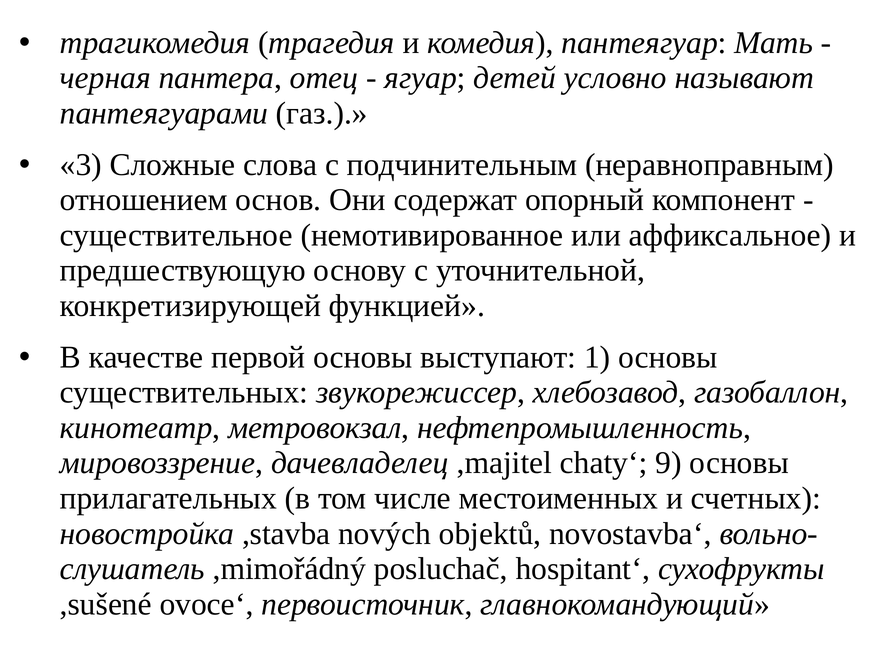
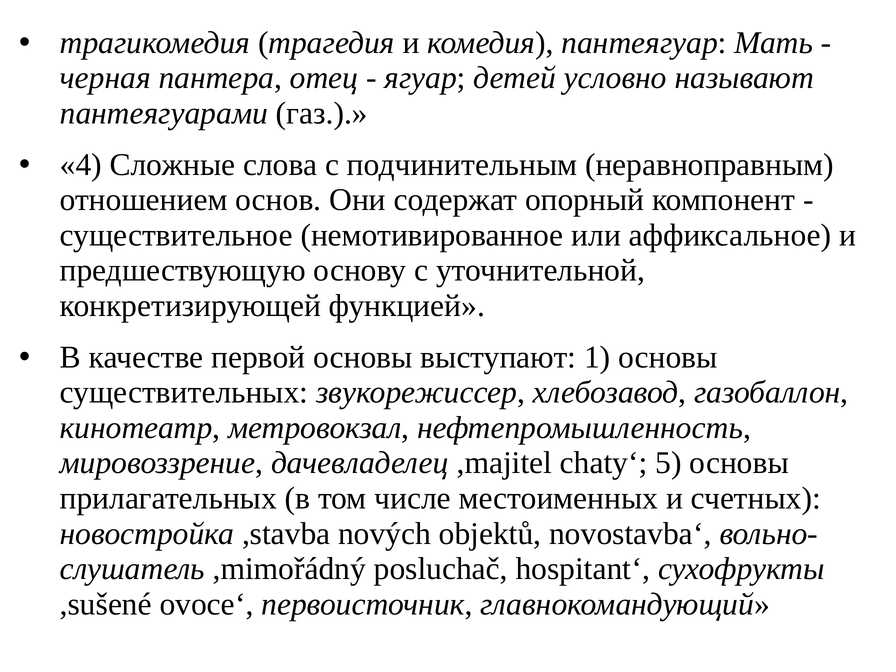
3: 3 -> 4
9: 9 -> 5
